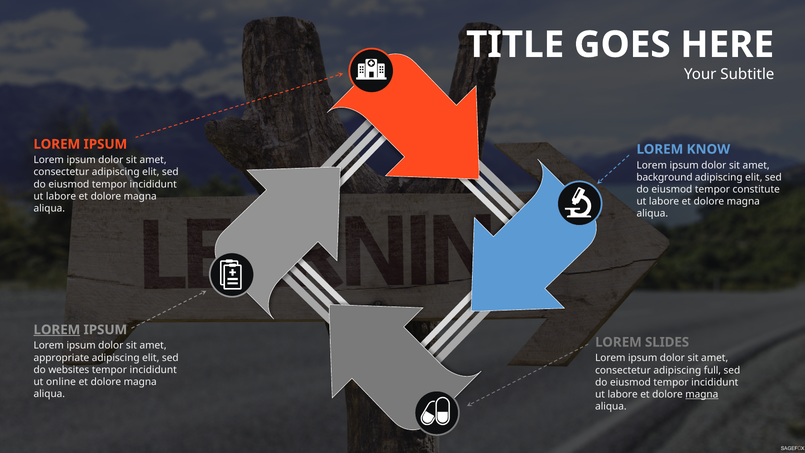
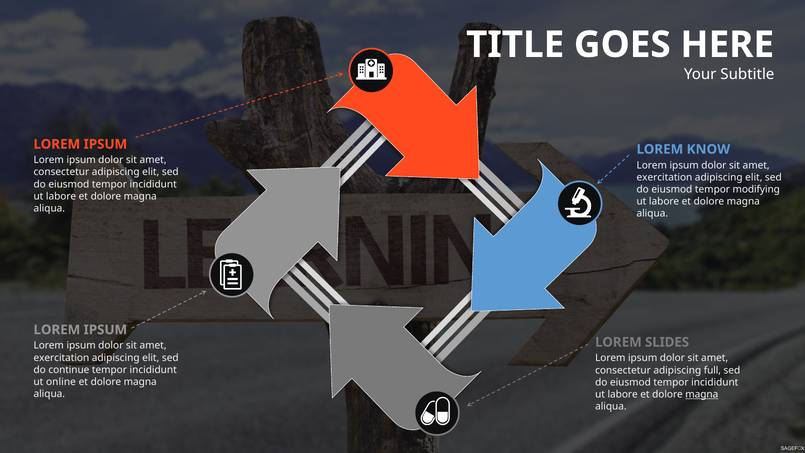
background at (664, 177): background -> exercitation
constitute: constitute -> modifying
LOREM at (57, 330) underline: present -> none
appropriate at (61, 358): appropriate -> exercitation
websites: websites -> continue
